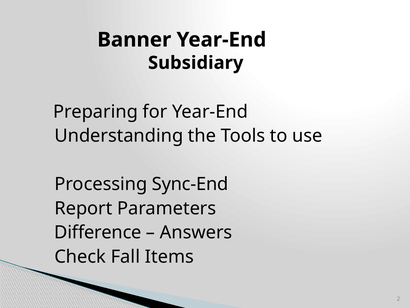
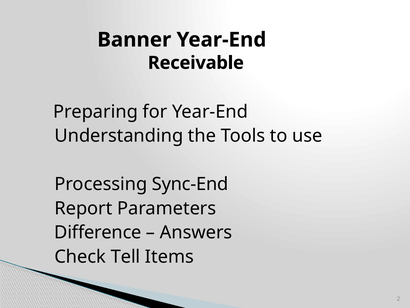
Subsidiary: Subsidiary -> Receivable
Fall: Fall -> Tell
